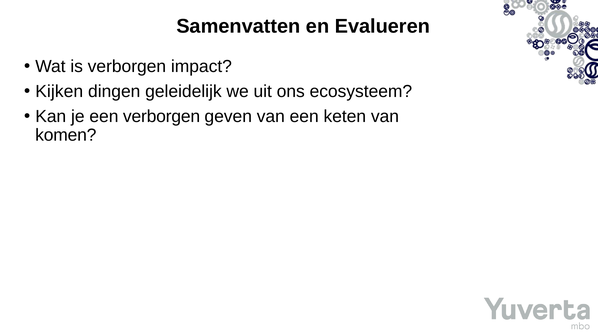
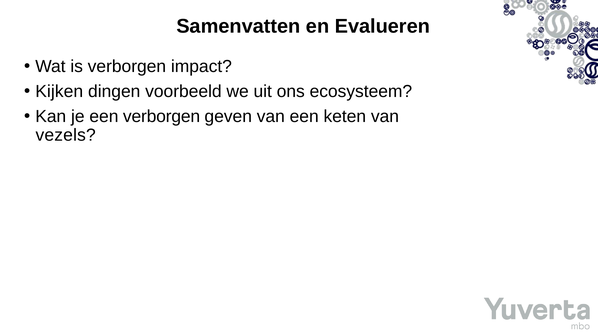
geleidelijk: geleidelijk -> voorbeeld
komen: komen -> vezels
